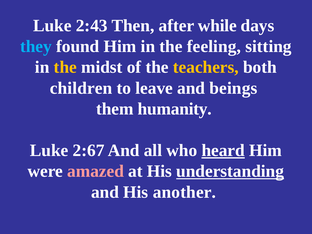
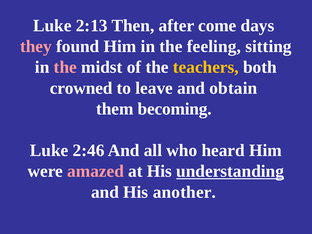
2:43: 2:43 -> 2:13
while: while -> come
they colour: light blue -> pink
the at (65, 67) colour: yellow -> pink
children: children -> crowned
beings: beings -> obtain
humanity: humanity -> becoming
2:67: 2:67 -> 2:46
heard underline: present -> none
